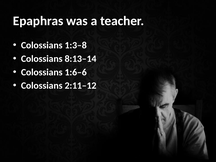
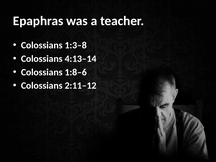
8:13–14: 8:13–14 -> 4:13–14
1:6–6: 1:6–6 -> 1:8–6
